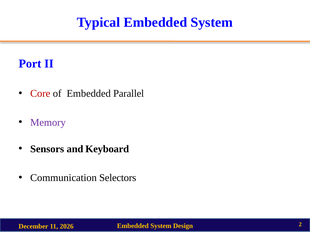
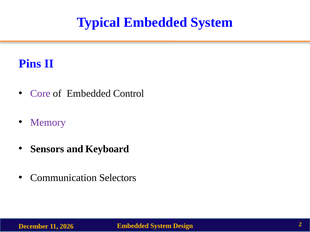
Port: Port -> Pins
Core colour: red -> purple
Parallel: Parallel -> Control
